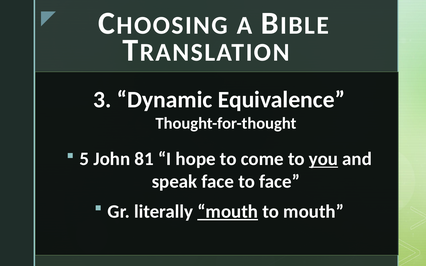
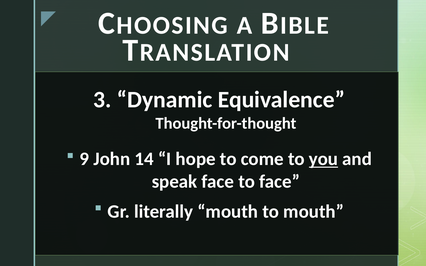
5: 5 -> 9
81: 81 -> 14
mouth at (228, 212) underline: present -> none
